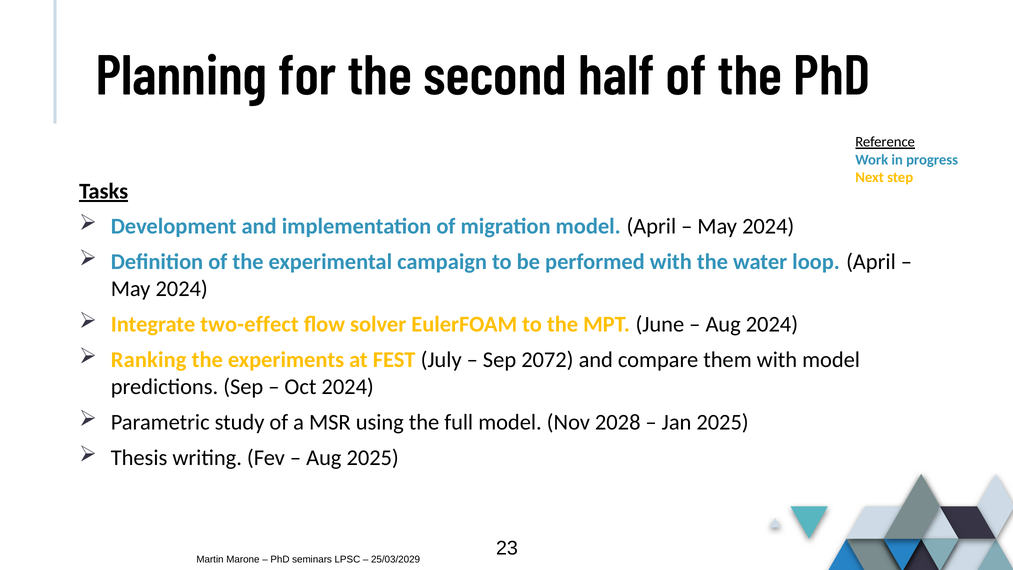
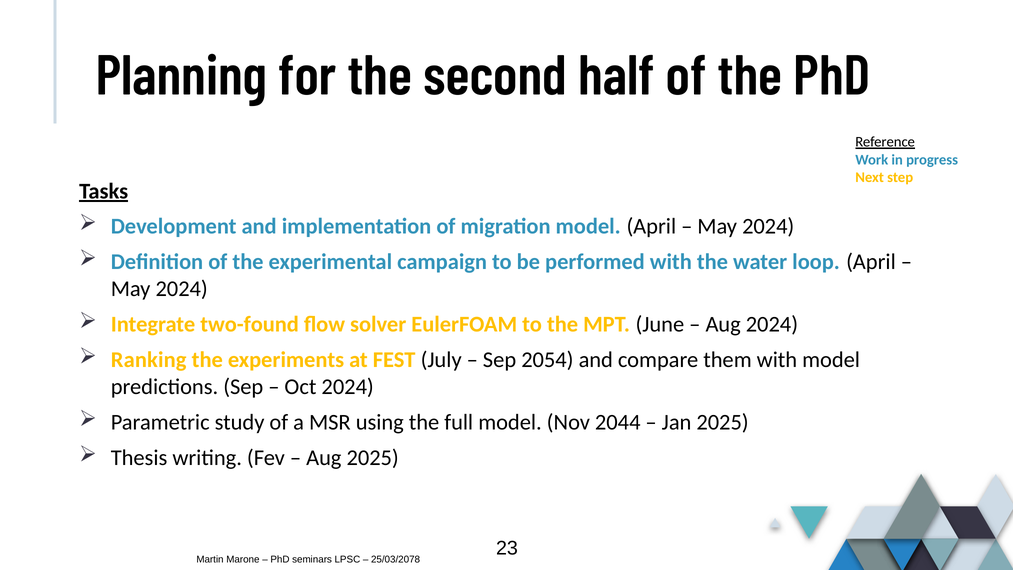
two-effect: two-effect -> two-found
2072: 2072 -> 2054
2028: 2028 -> 2044
25/03/2029: 25/03/2029 -> 25/03/2078
